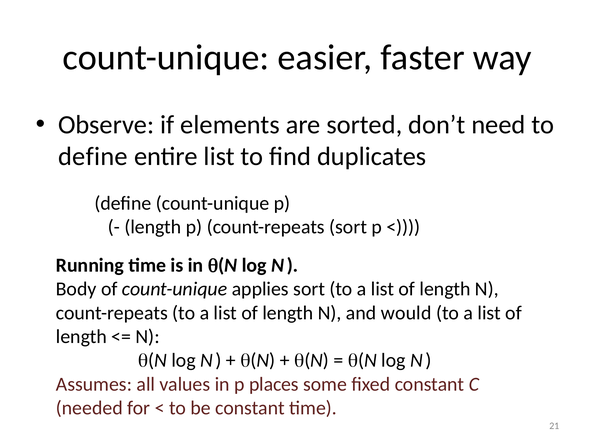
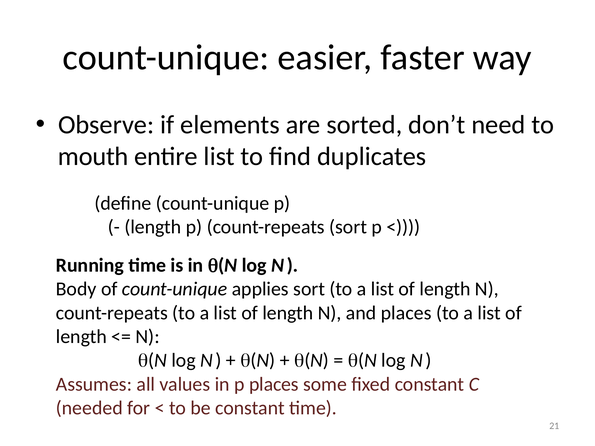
define at (93, 157): define -> mouth
and would: would -> places
